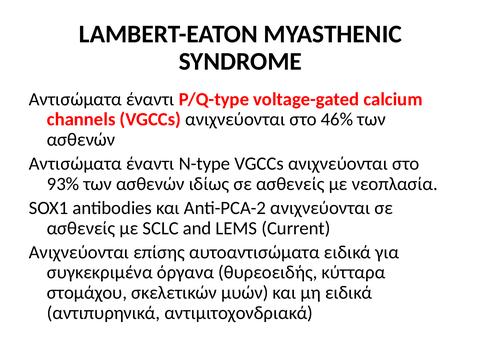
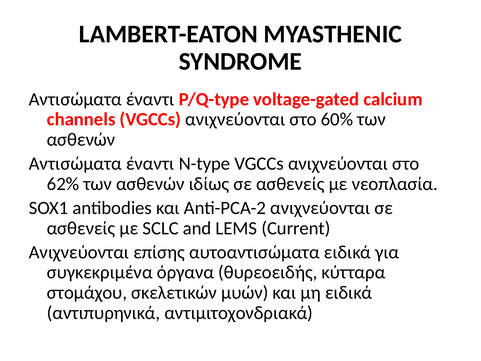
46%: 46% -> 60%
93%: 93% -> 62%
